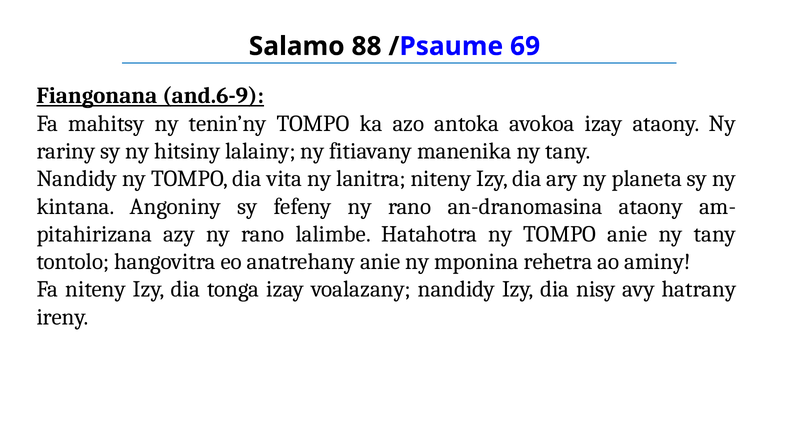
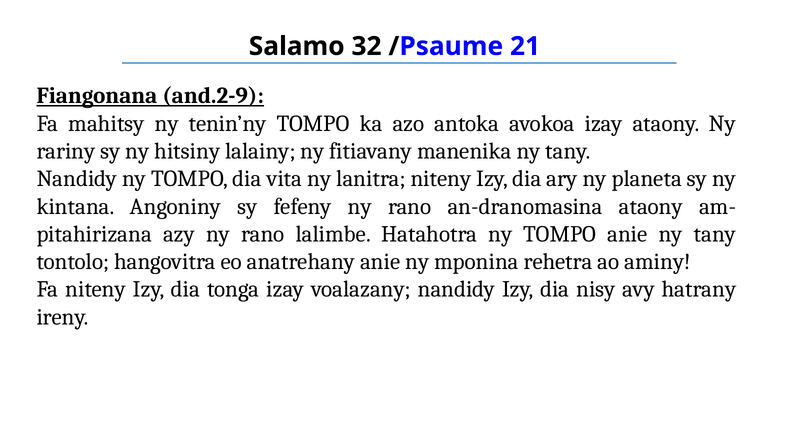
88: 88 -> 32
69: 69 -> 21
and.6-9: and.6-9 -> and.2-9
